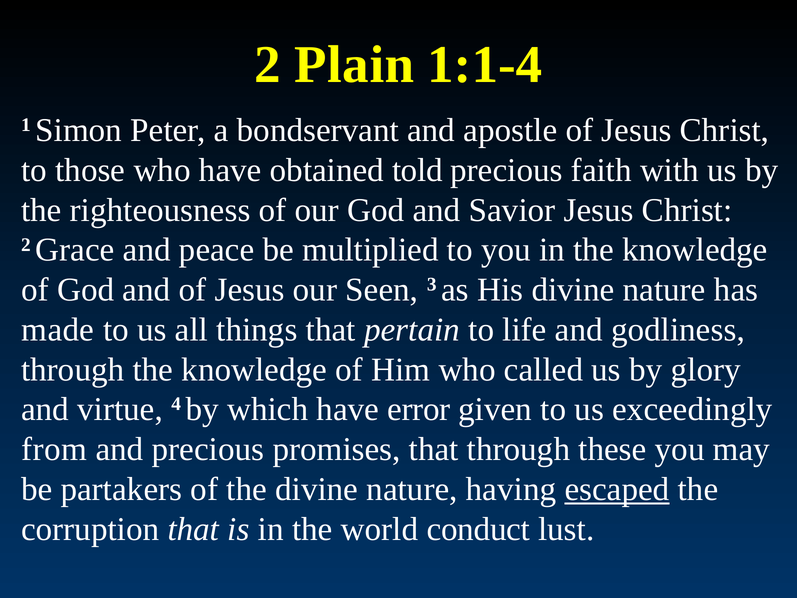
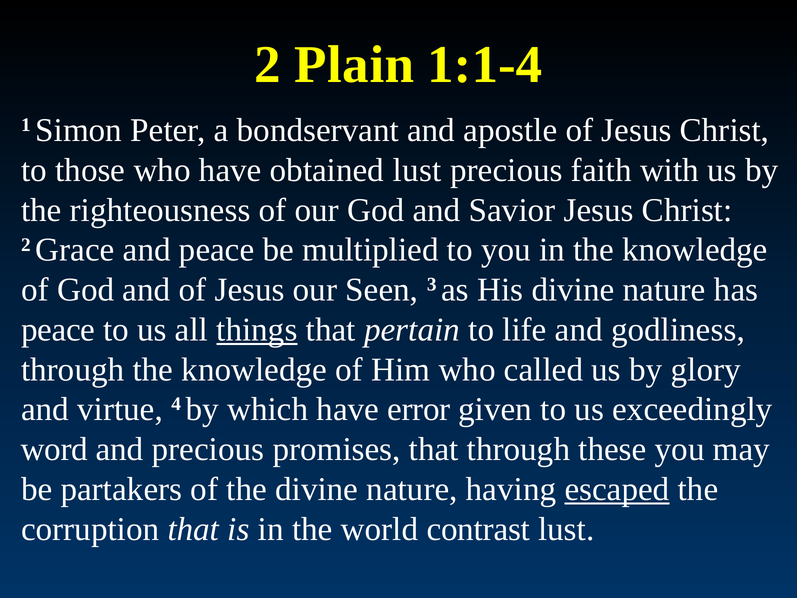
obtained told: told -> lust
made at (58, 330): made -> peace
things underline: none -> present
from: from -> word
conduct: conduct -> contrast
